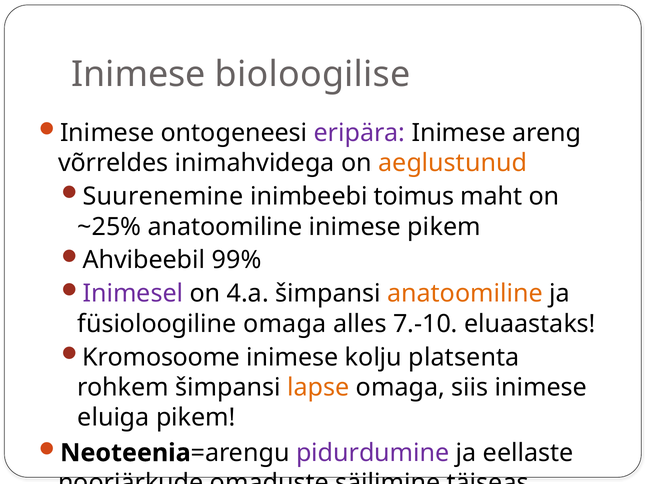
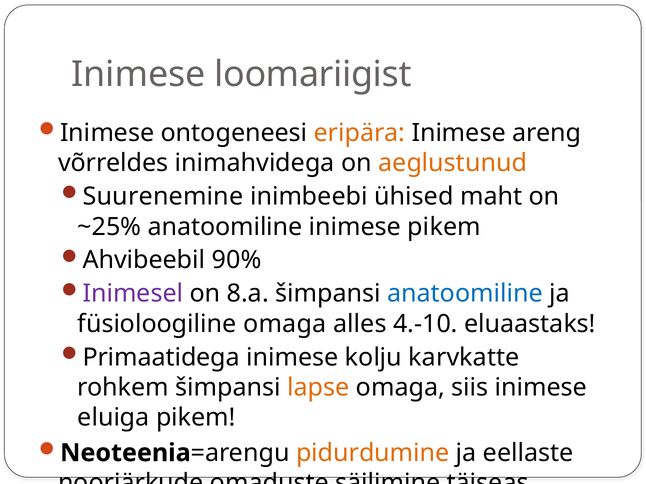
bioloogilise: bioloogilise -> loomariigist
eripära colour: purple -> orange
toimus: toimus -> ühised
99%: 99% -> 90%
4.a: 4.a -> 8.a
anatoomiline at (465, 294) colour: orange -> blue
7.-10: 7.-10 -> 4.-10
Kromosoome: Kromosoome -> Primaatidega
platsenta: platsenta -> karvkatte
pidurdumine colour: purple -> orange
